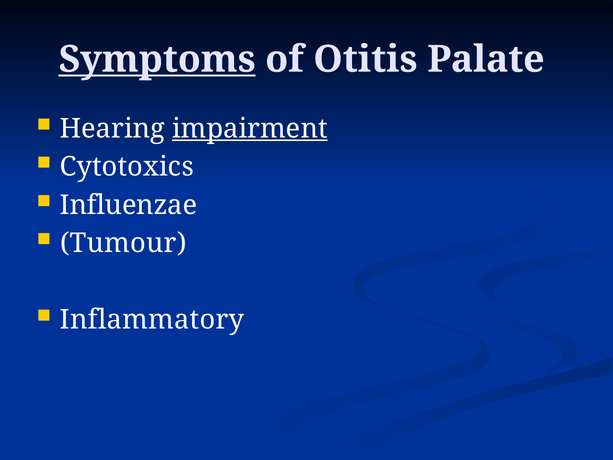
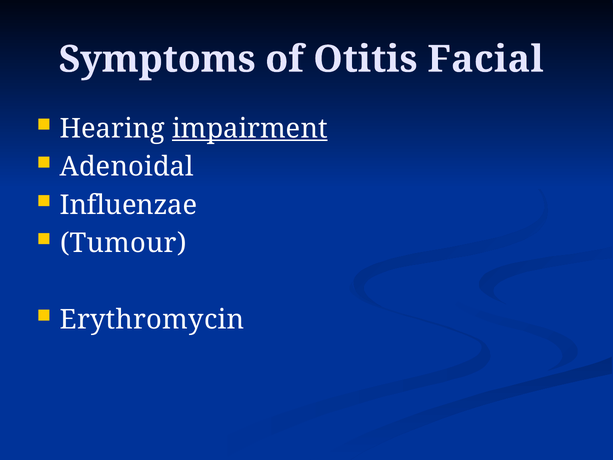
Symptoms underline: present -> none
Palate: Palate -> Facial
Cytotoxics: Cytotoxics -> Adenoidal
Inflammatory: Inflammatory -> Erythromycin
